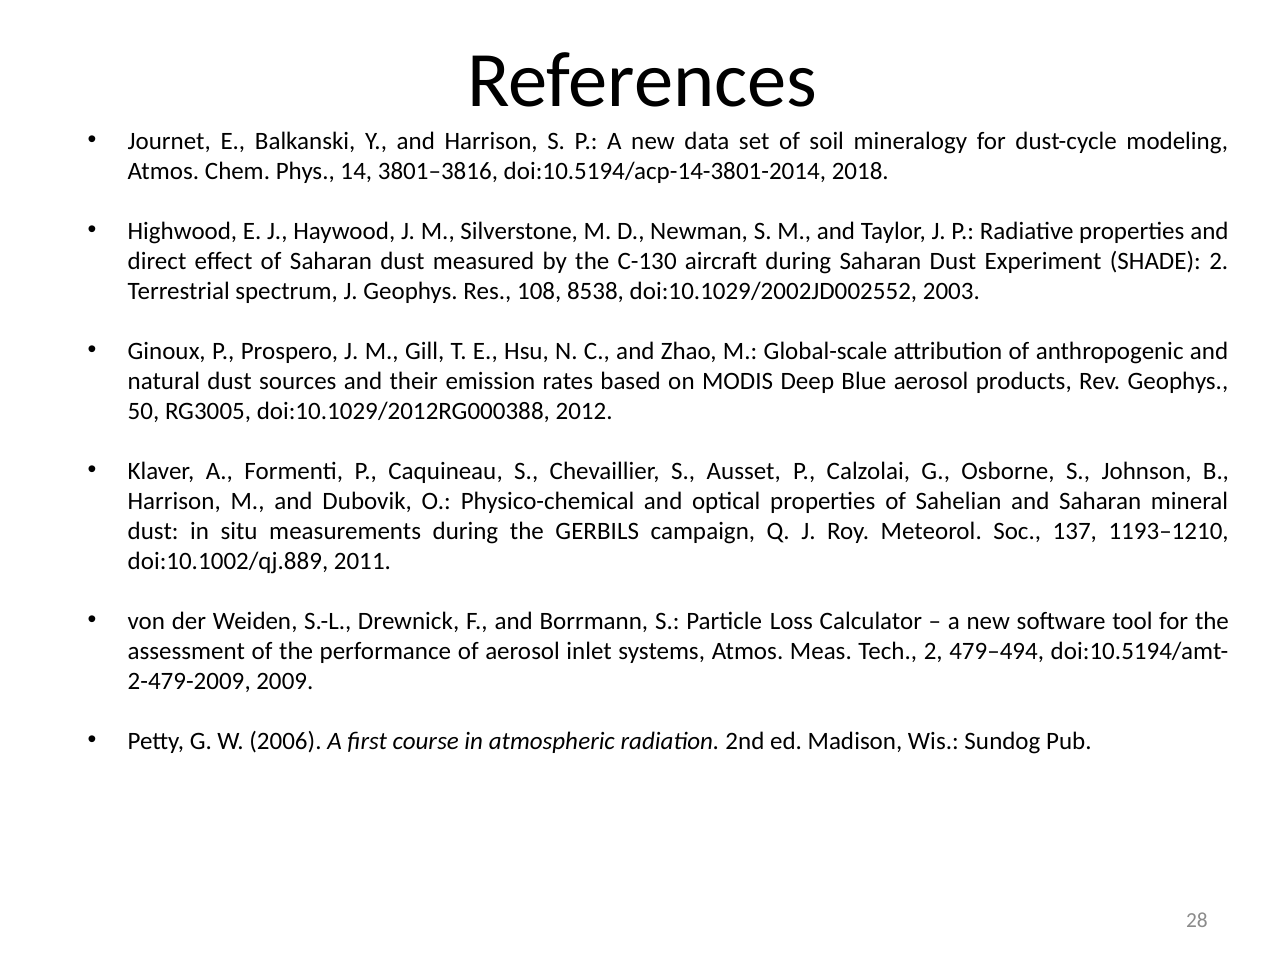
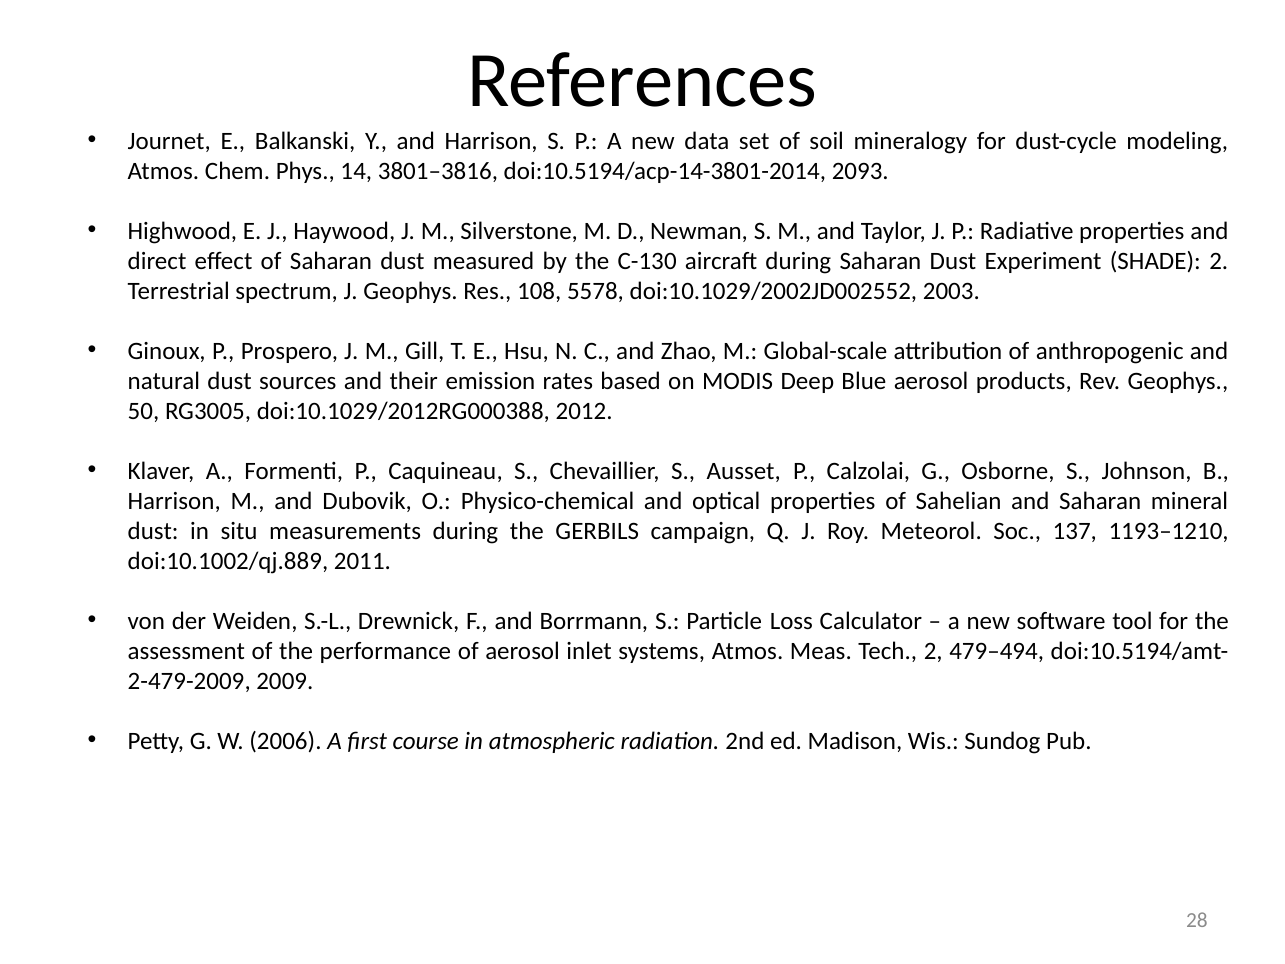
2018: 2018 -> 2093
8538: 8538 -> 5578
